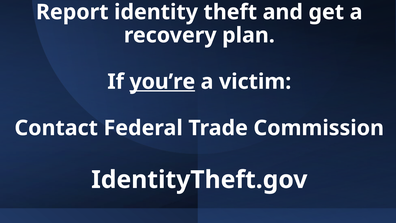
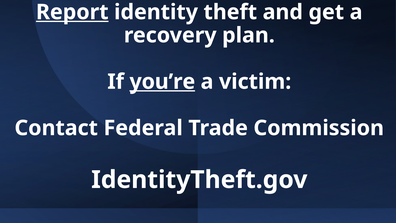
Report underline: none -> present
